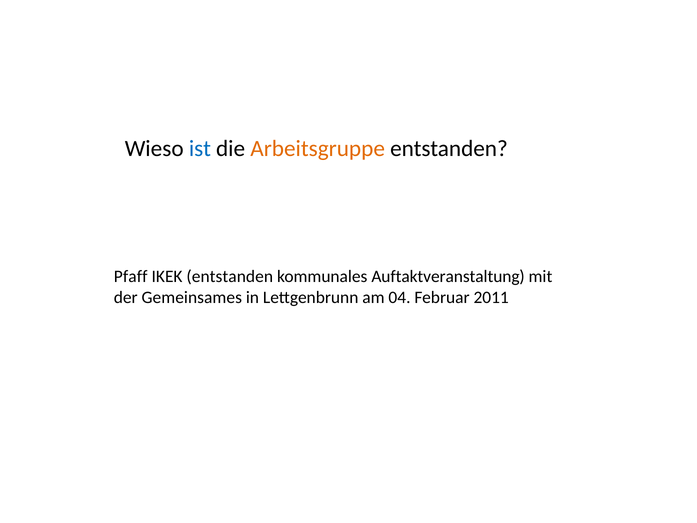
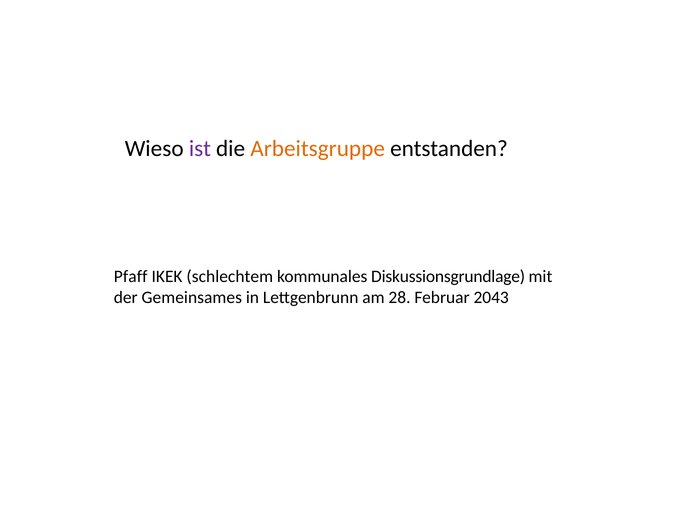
ist colour: blue -> purple
IKEK entstanden: entstanden -> schlechtem
Auftaktveranstaltung: Auftaktveranstaltung -> Diskussionsgrundlage
04: 04 -> 28
2011: 2011 -> 2043
